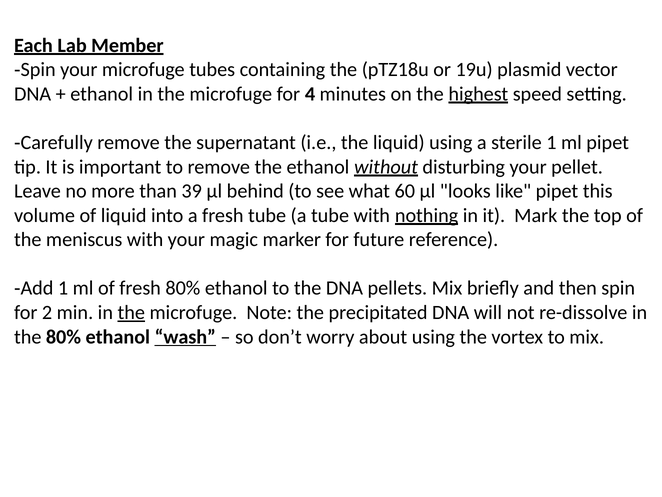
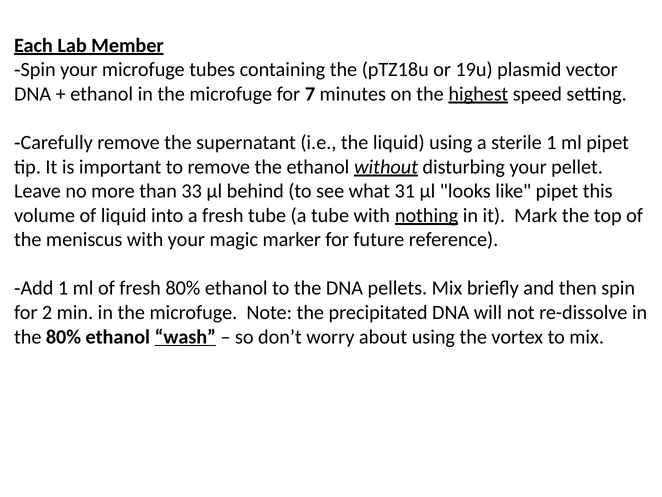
4: 4 -> 7
39: 39 -> 33
60: 60 -> 31
the at (131, 312) underline: present -> none
